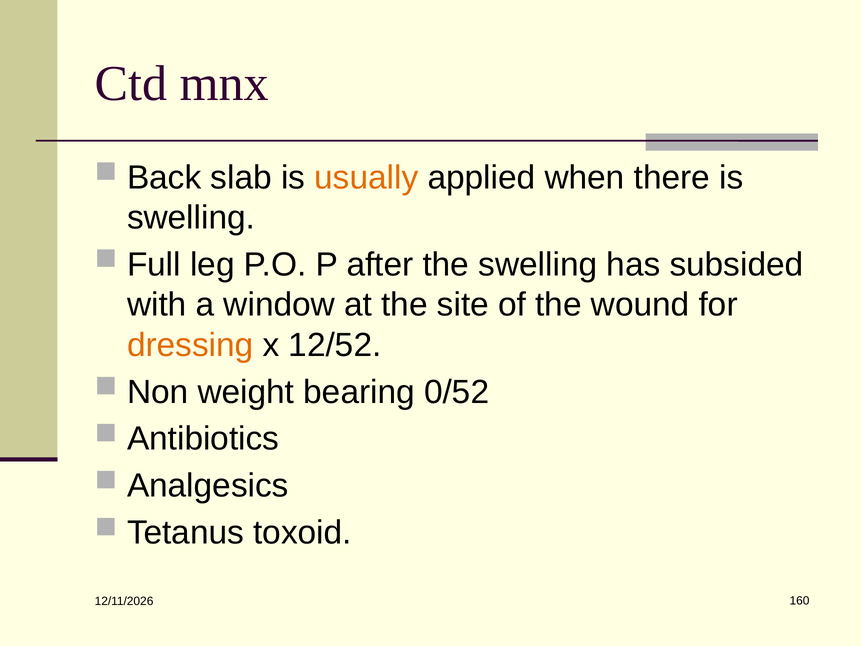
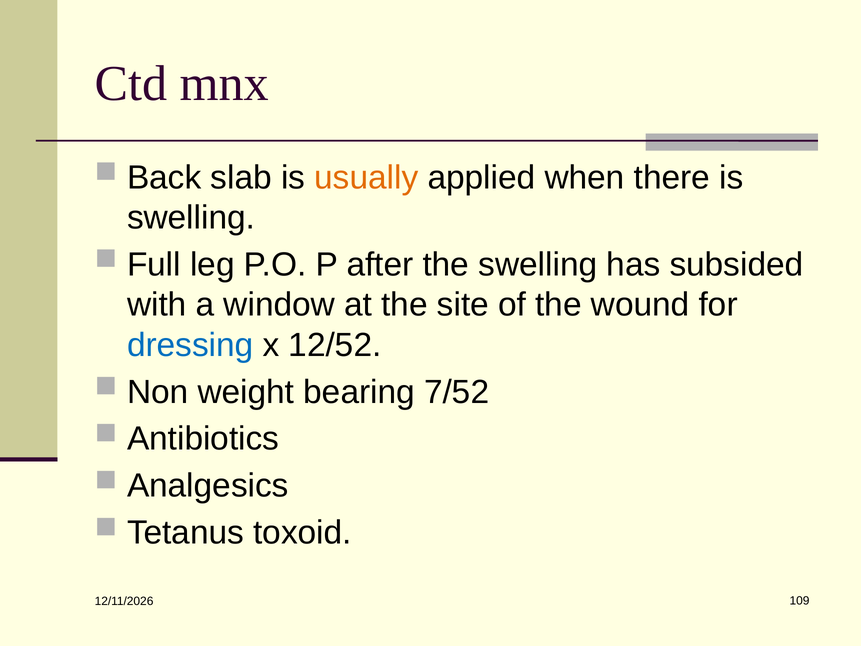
dressing colour: orange -> blue
0/52: 0/52 -> 7/52
160: 160 -> 109
